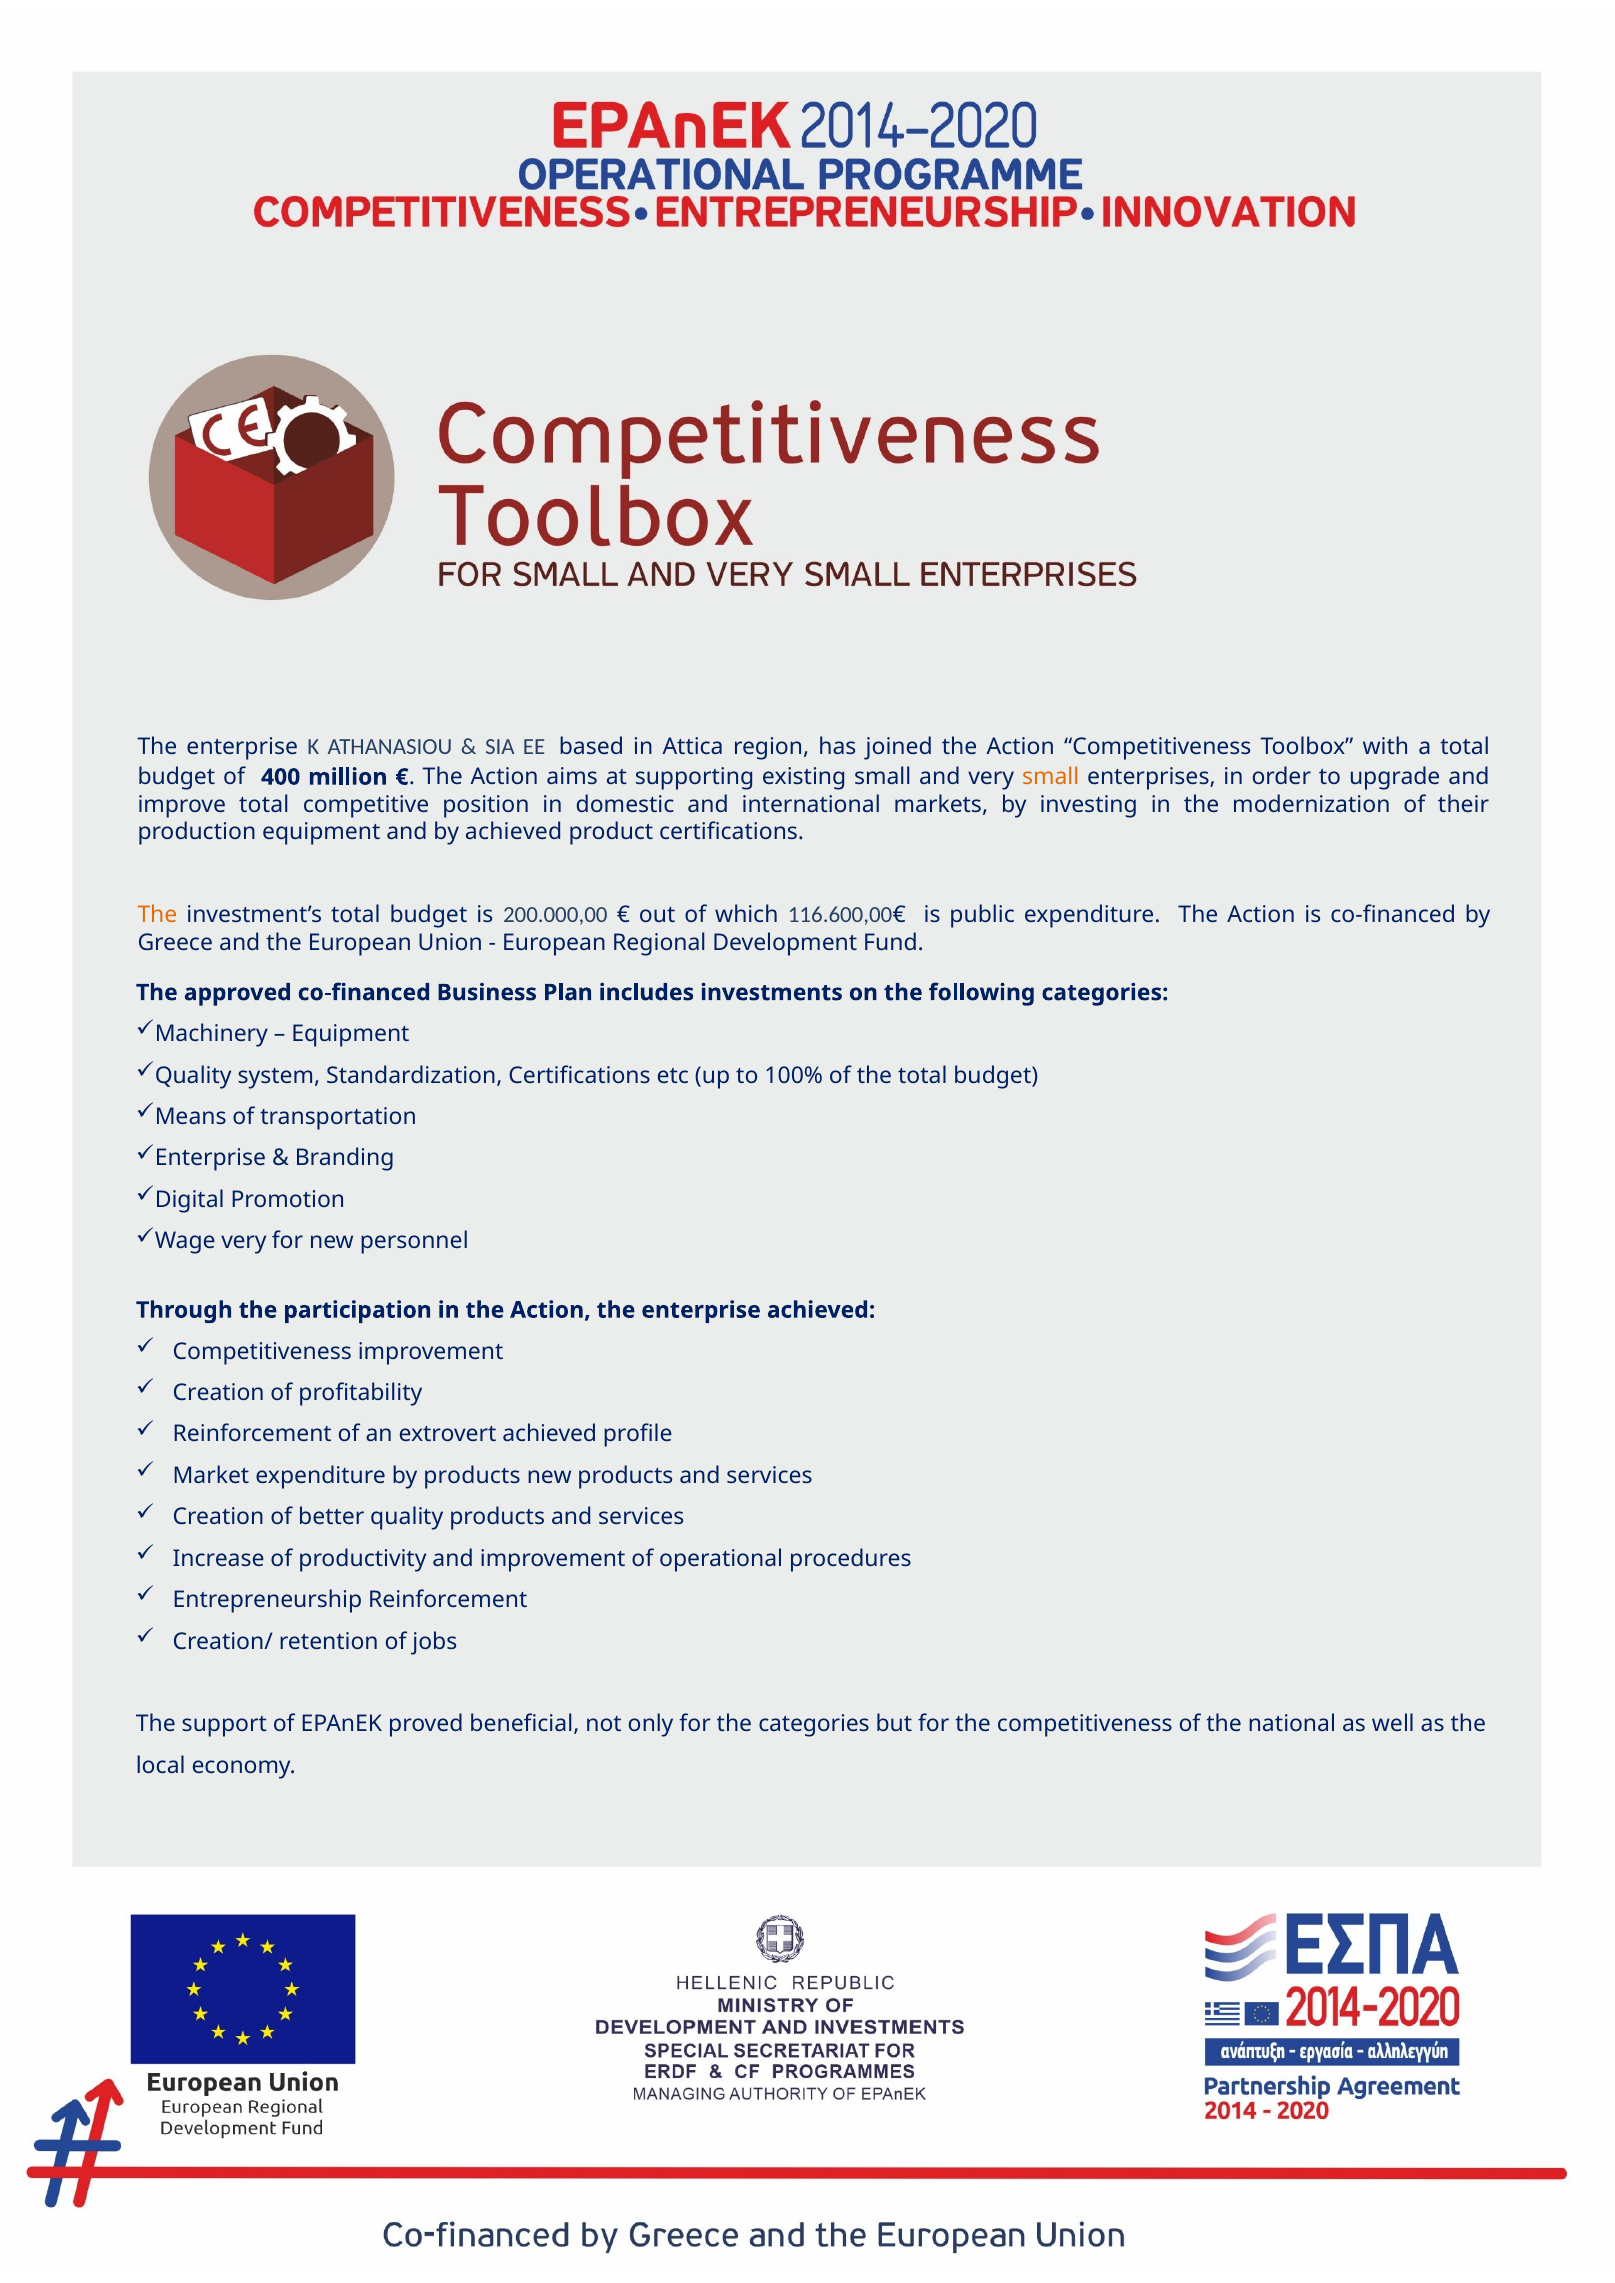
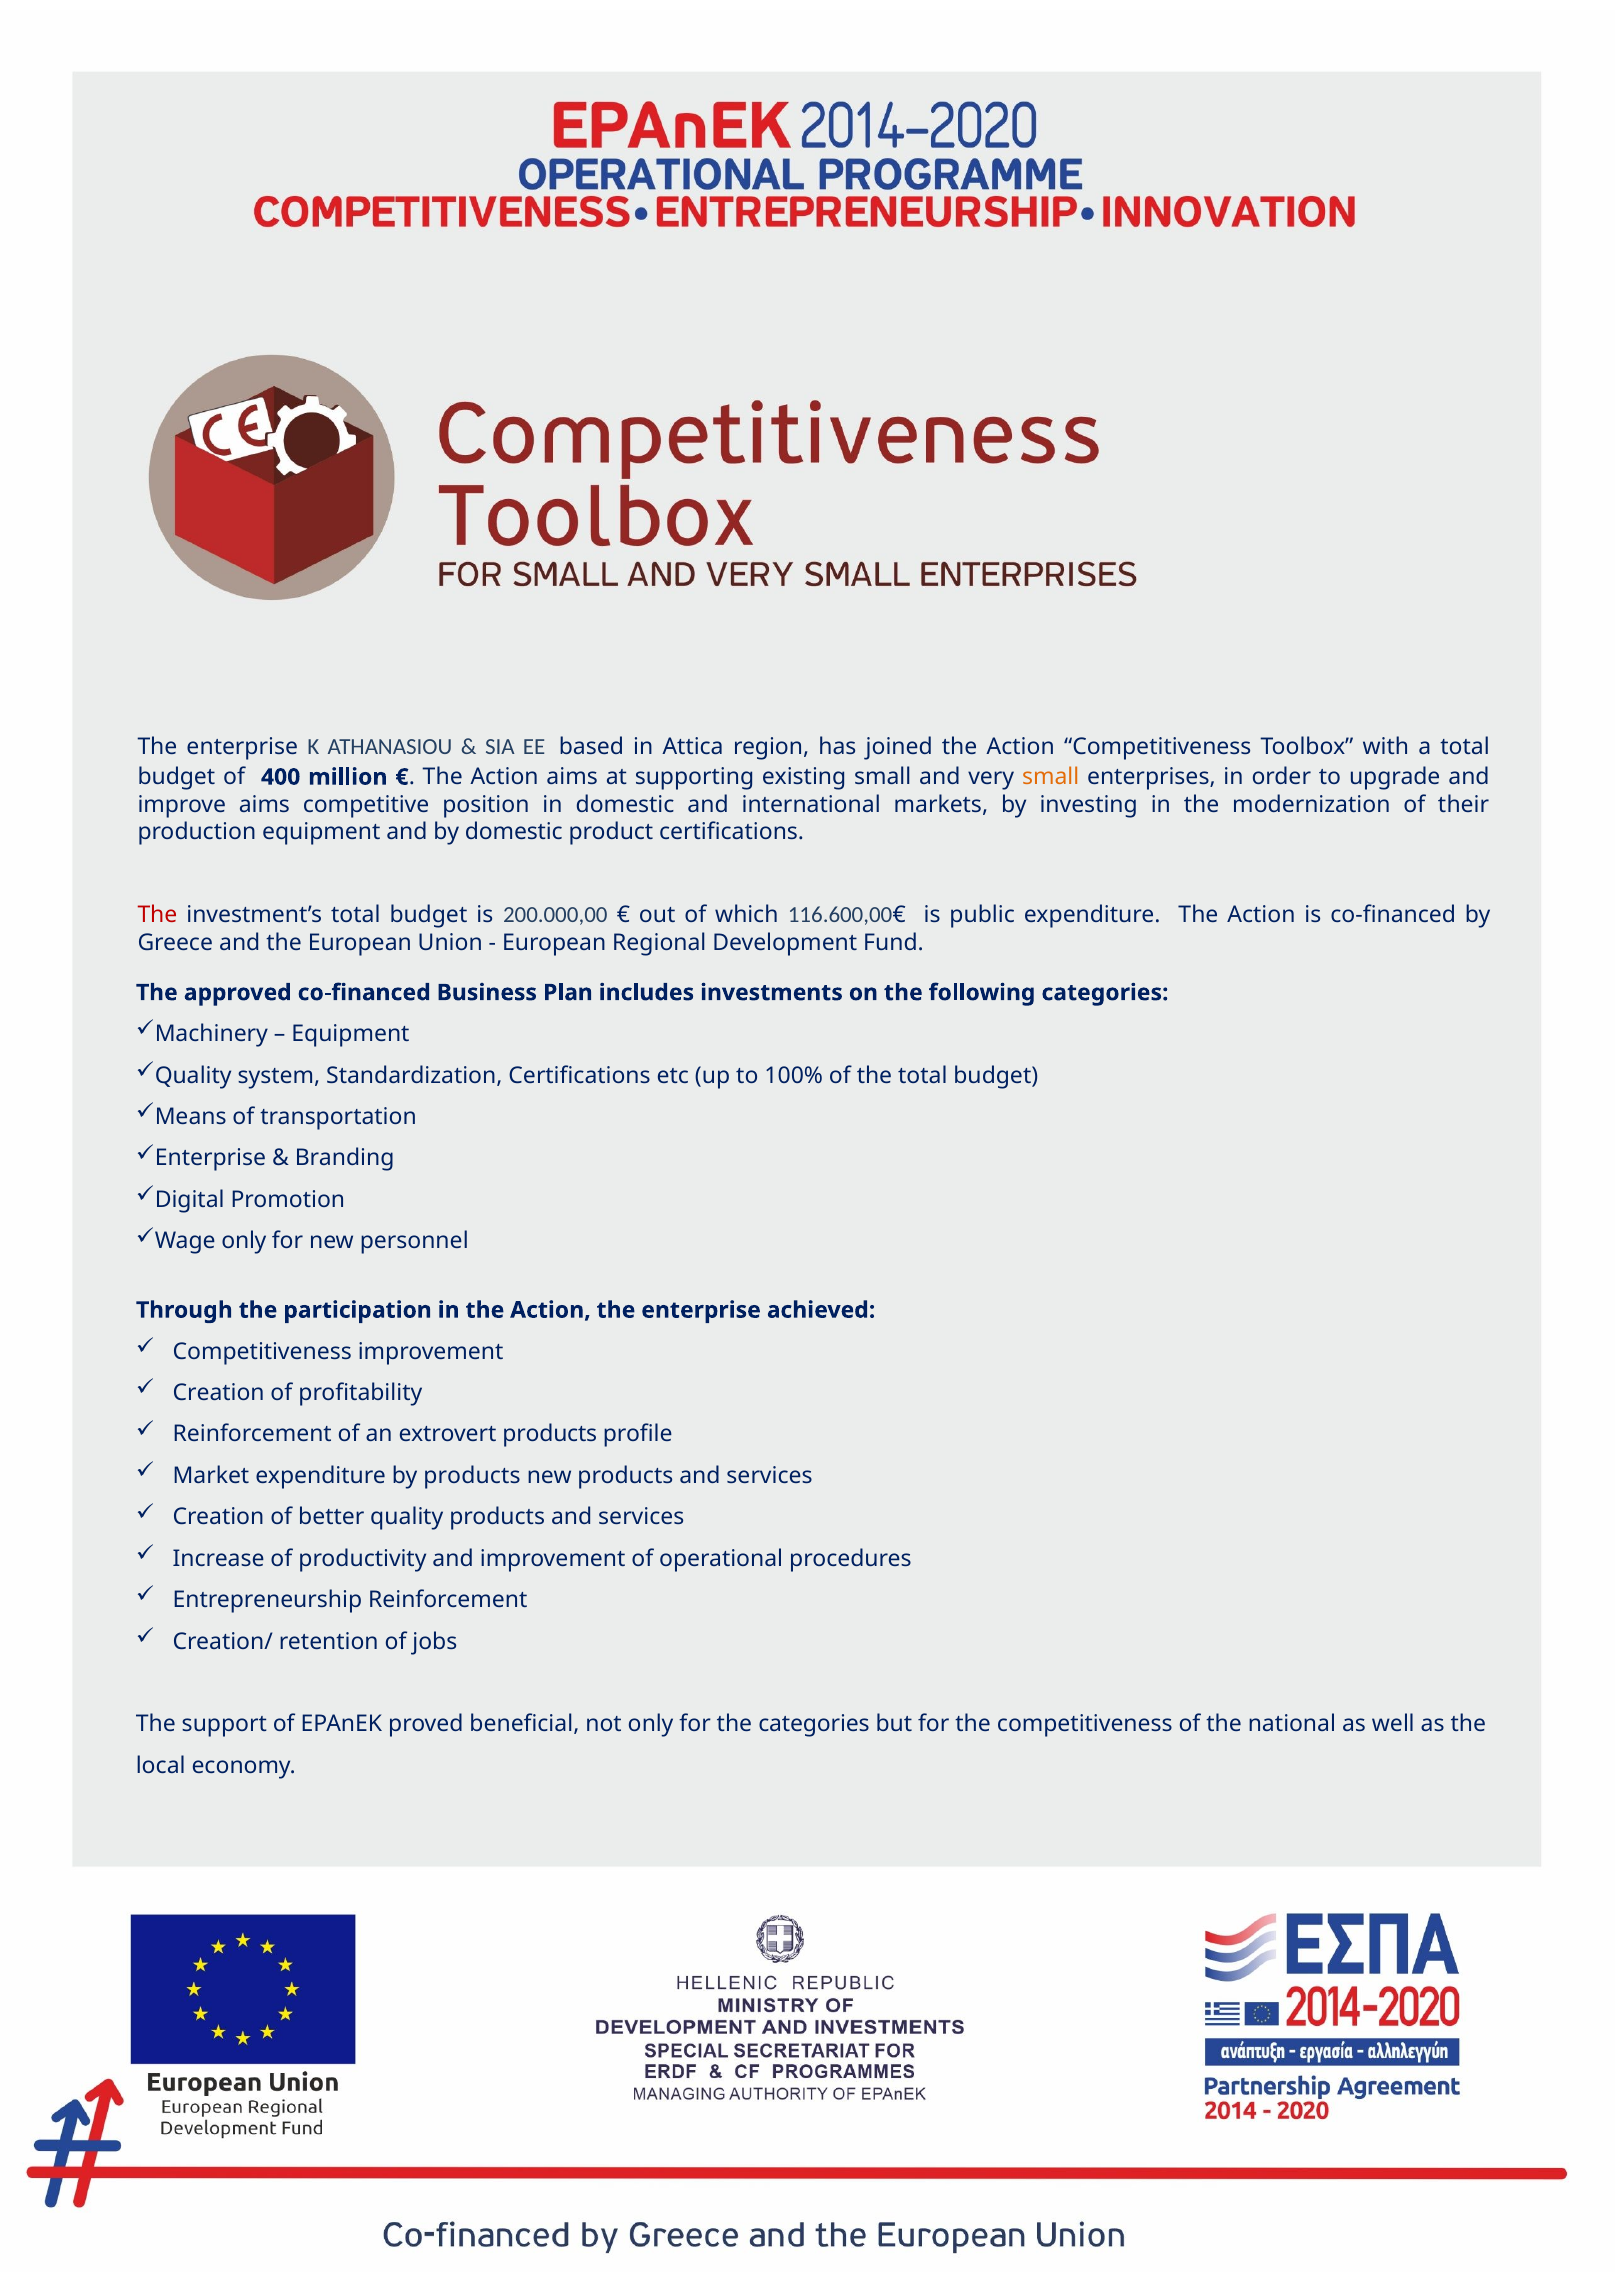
improve total: total -> aims
by achieved: achieved -> domestic
The at (157, 916) colour: orange -> red
Wage very: very -> only
extrovert achieved: achieved -> products
